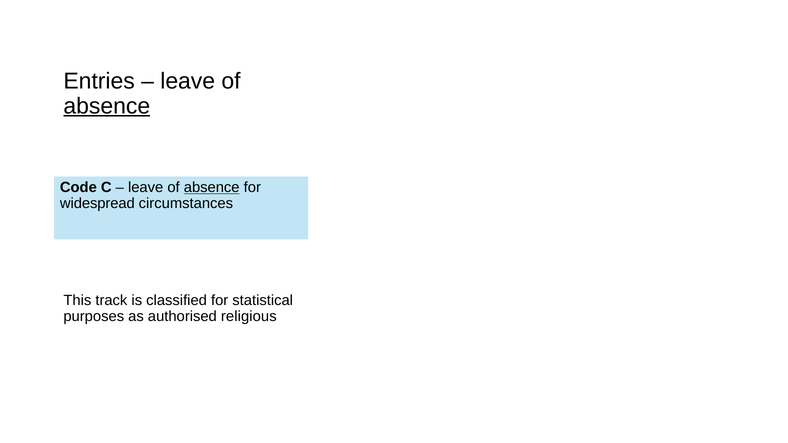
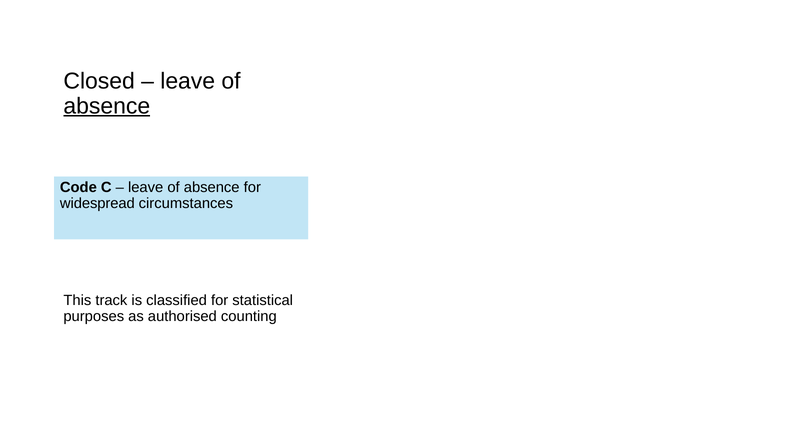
Entries: Entries -> Closed
absence at (212, 188) underline: present -> none
religious: religious -> counting
